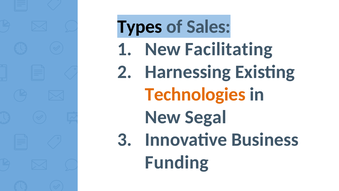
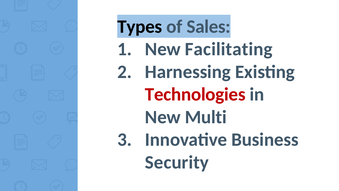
Technologies colour: orange -> red
Segal: Segal -> Multi
Funding: Funding -> Security
